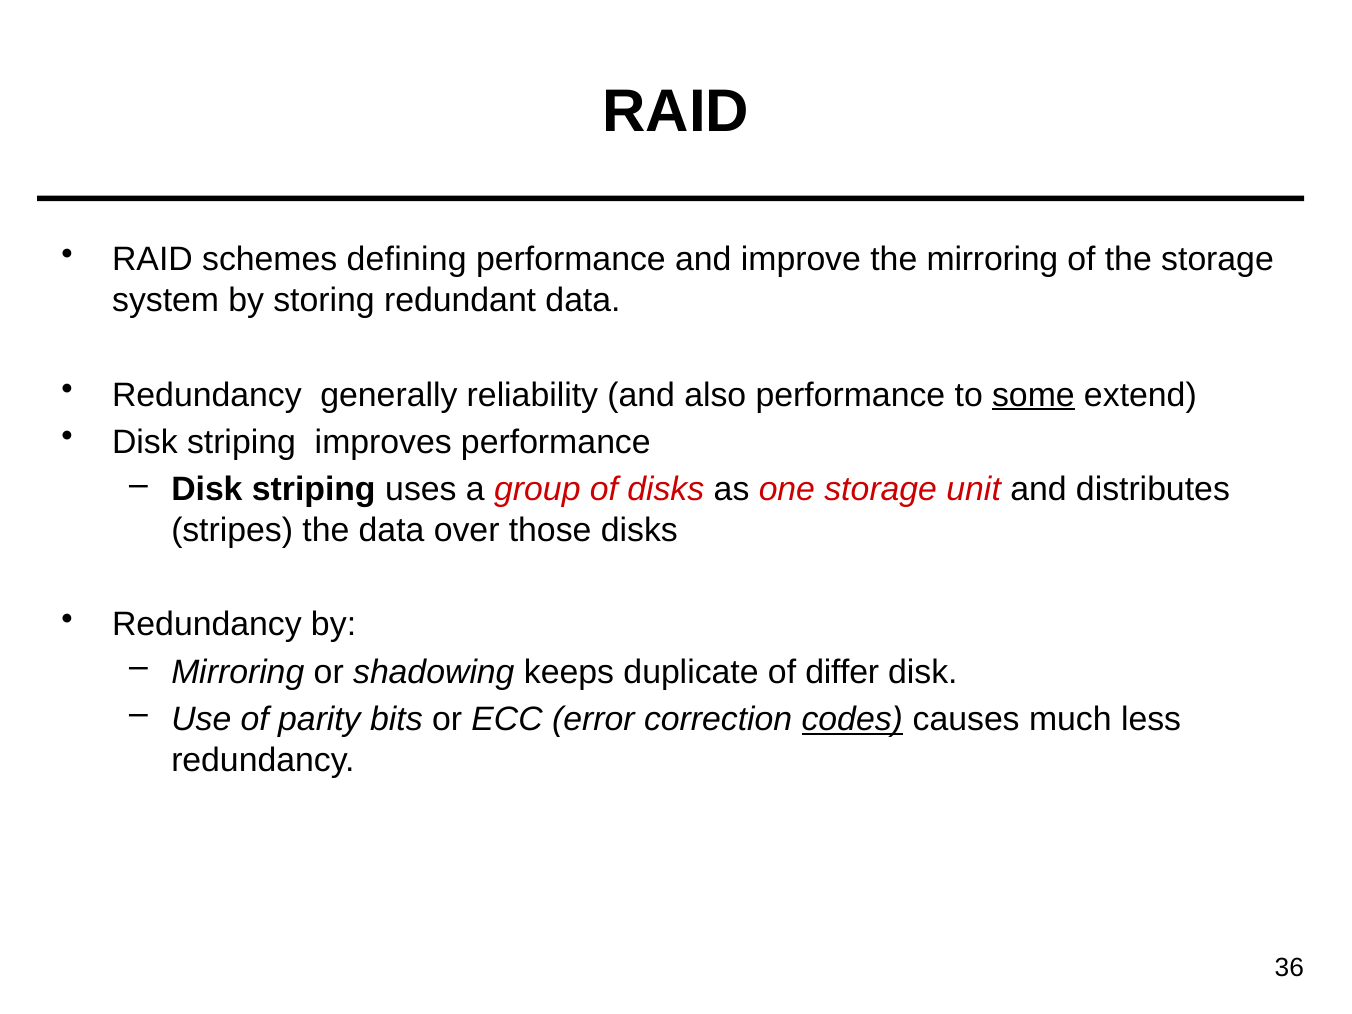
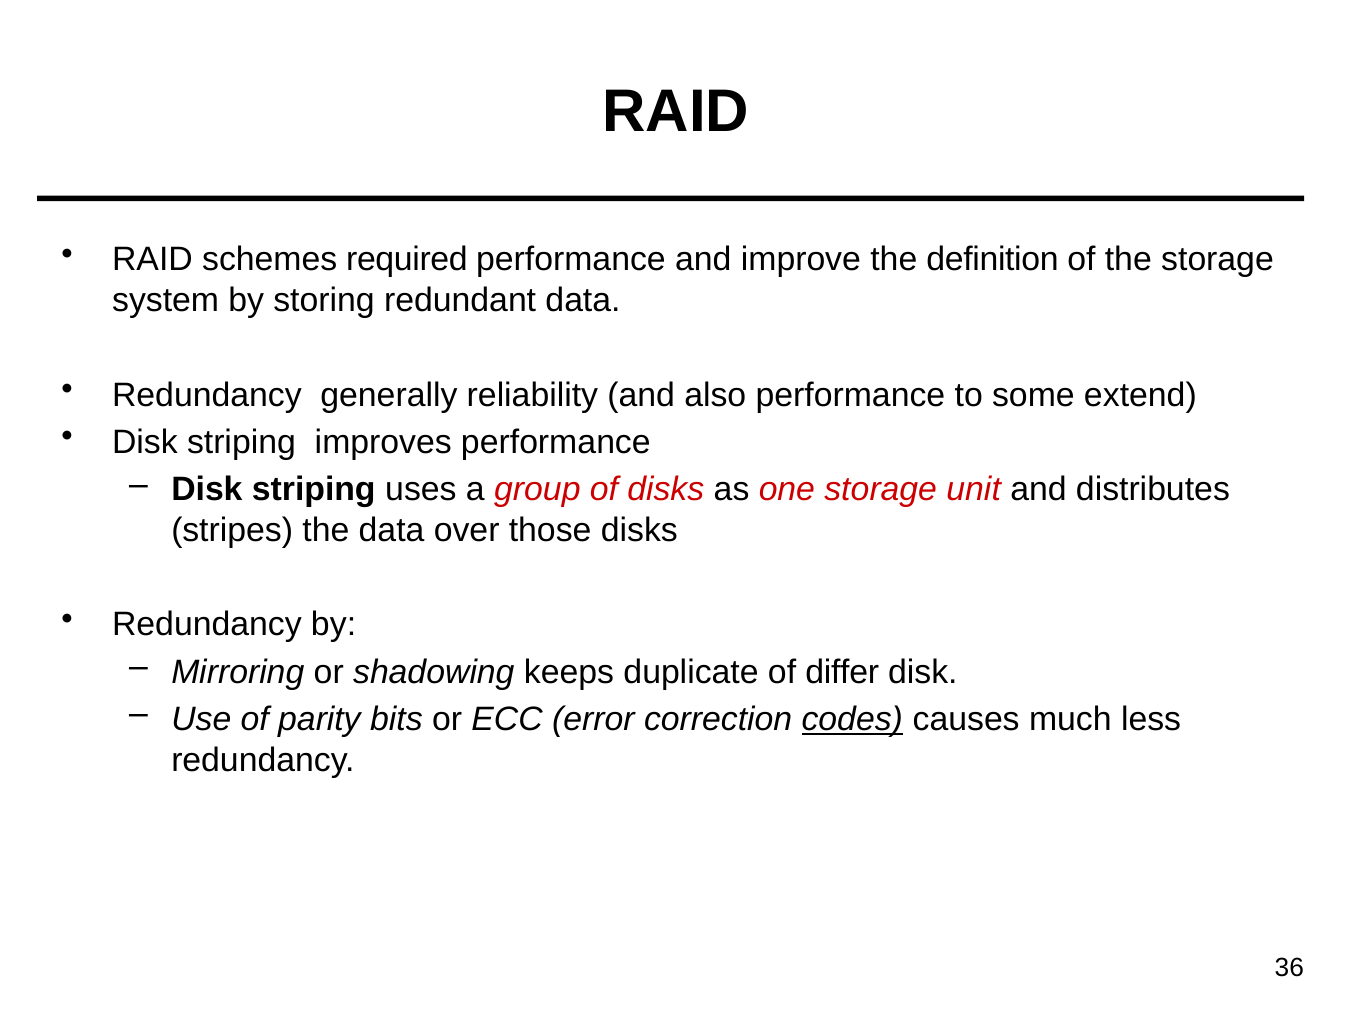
defining: defining -> required
the mirroring: mirroring -> definition
some underline: present -> none
